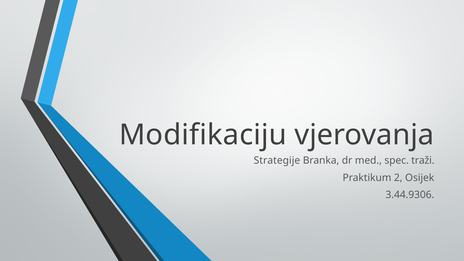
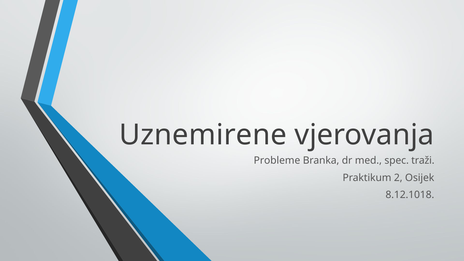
Modifikaciju: Modifikaciju -> Uznemirene
Strategije: Strategije -> Probleme
3.44.9306: 3.44.9306 -> 8.12.1018
